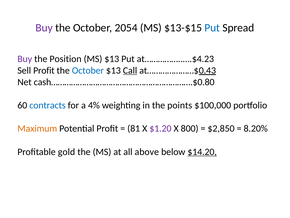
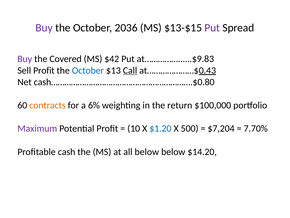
2054: 2054 -> 2036
Put at (212, 28) colour: blue -> purple
Position: Position -> Covered
MS $13: $13 -> $42
at……………..….$4.23: at……………..….$4.23 -> at……………..….$9.83
contracts colour: blue -> orange
4%: 4% -> 6%
points: points -> return
Maximum colour: orange -> purple
81: 81 -> 10
$1.20 colour: purple -> blue
800: 800 -> 500
$2,850: $2,850 -> $7,204
8.20%: 8.20% -> 7.70%
gold: gold -> cash
all above: above -> below
$14.20 underline: present -> none
